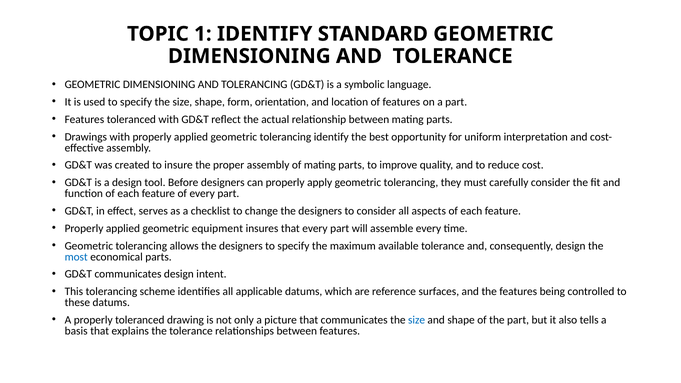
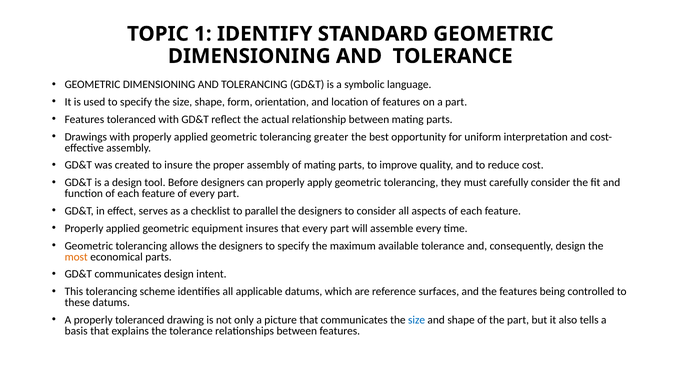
tolerancing identify: identify -> greater
change: change -> parallel
most colour: blue -> orange
